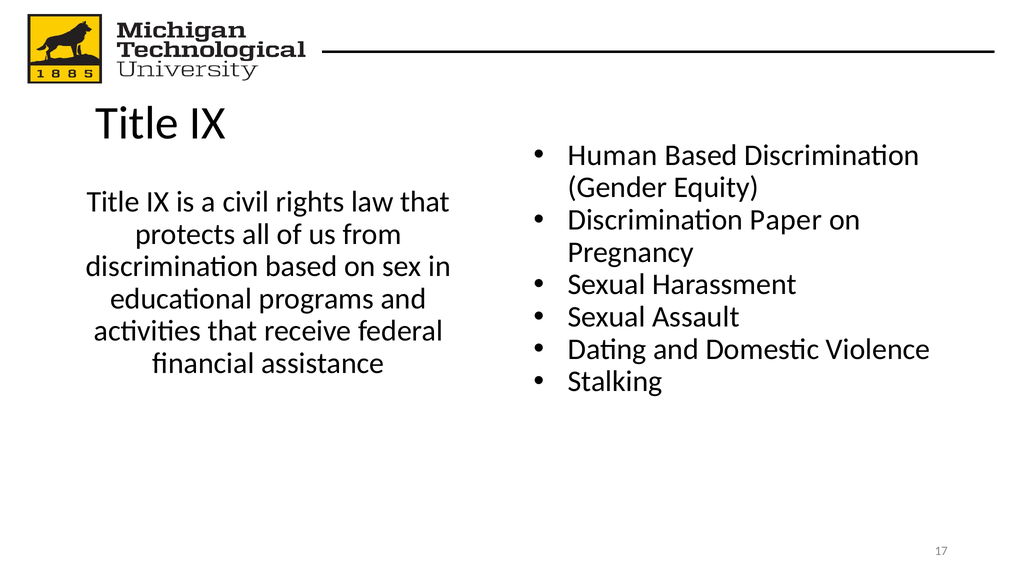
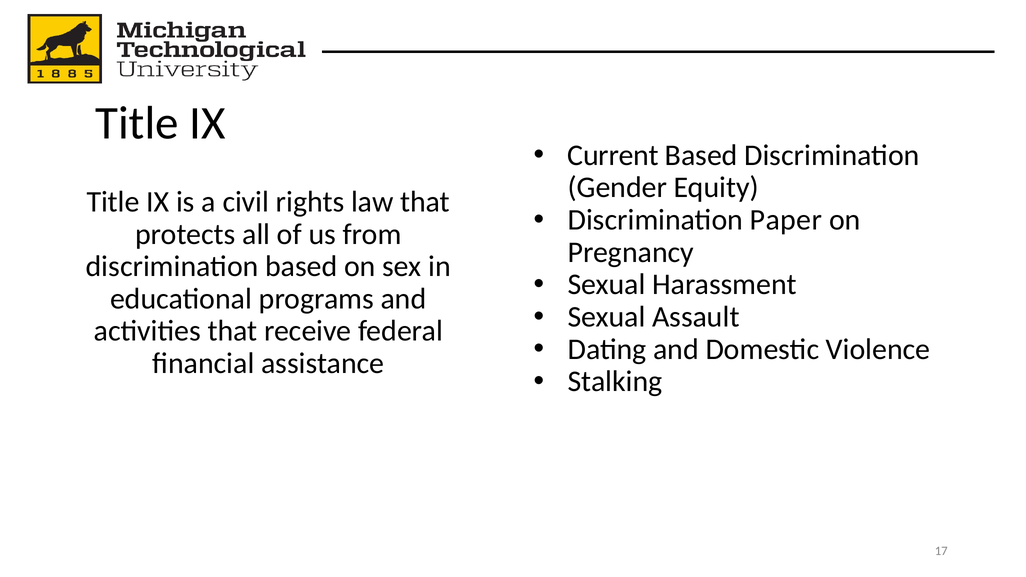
Human: Human -> Current
